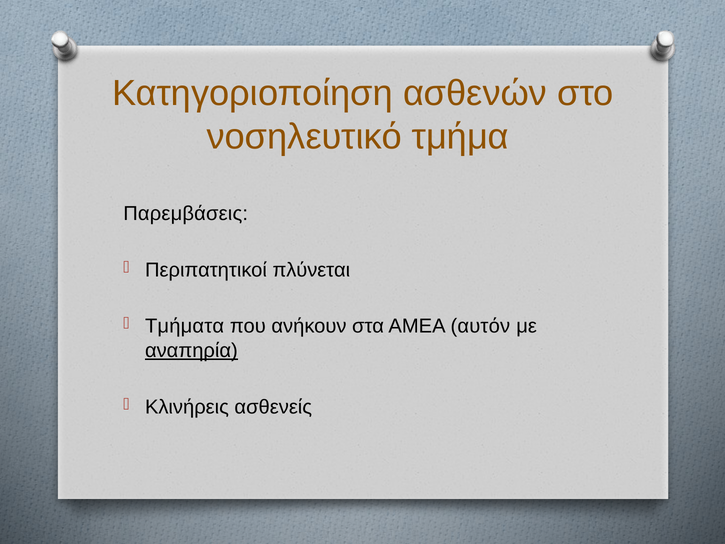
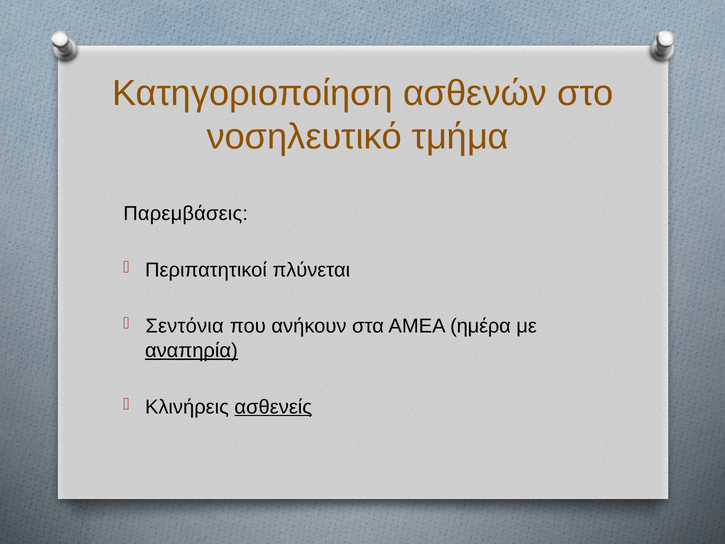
Τμήματα: Τμήματα -> Σεντόνια
αυτόν: αυτόν -> ημέρα
ασθενείς underline: none -> present
